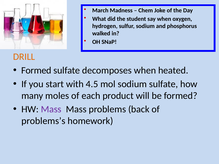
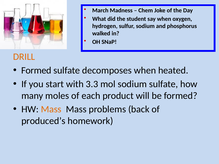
4.5: 4.5 -> 3.3
Mass at (51, 109) colour: purple -> orange
problems’s: problems’s -> produced’s
